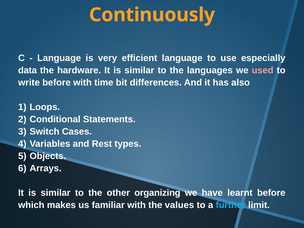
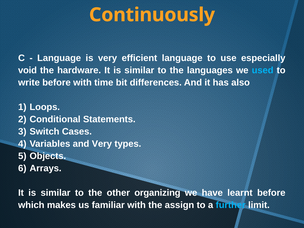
data: data -> void
used colour: pink -> light blue
and Rest: Rest -> Very
values: values -> assign
